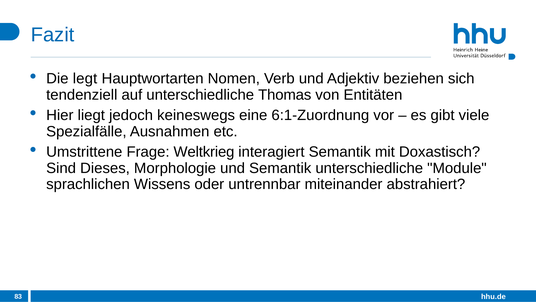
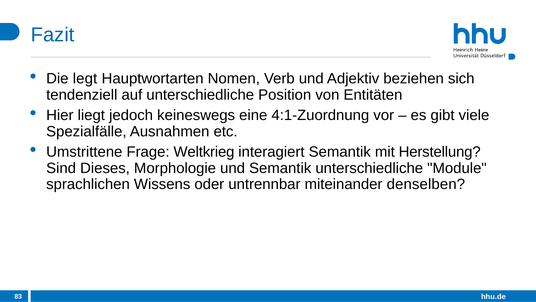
Thomas: Thomas -> Position
6:1-Zuordnung: 6:1-Zuordnung -> 4:1-Zuordnung
Doxastisch: Doxastisch -> Herstellung
abstrahiert: abstrahiert -> denselben
